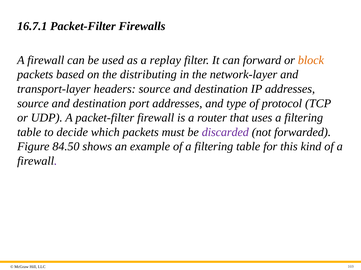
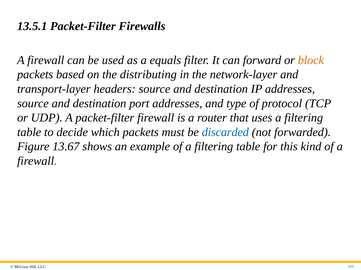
16.7.1: 16.7.1 -> 13.5.1
replay: replay -> equals
discarded colour: purple -> blue
84.50: 84.50 -> 13.67
